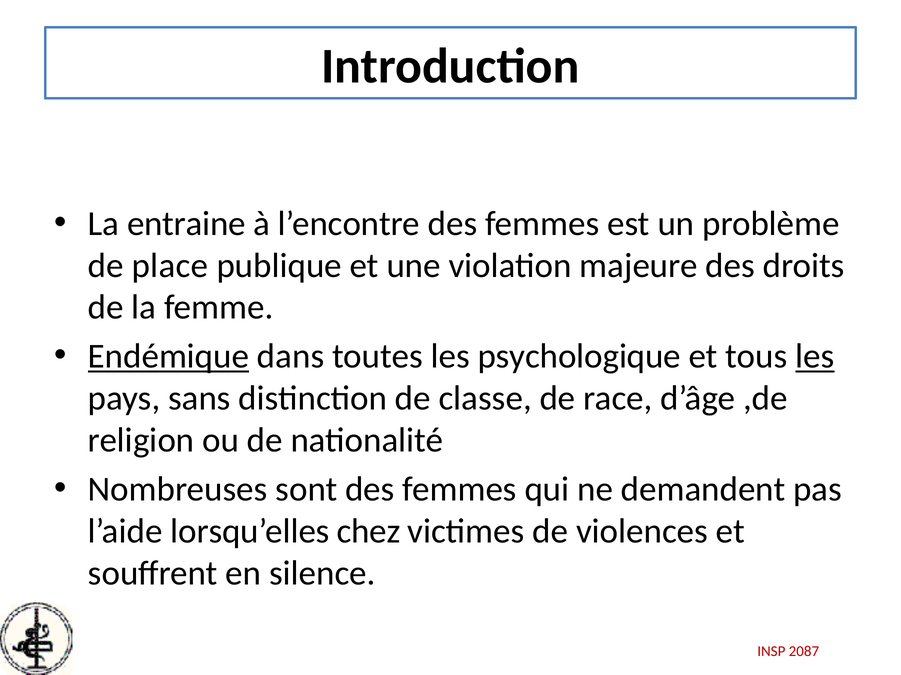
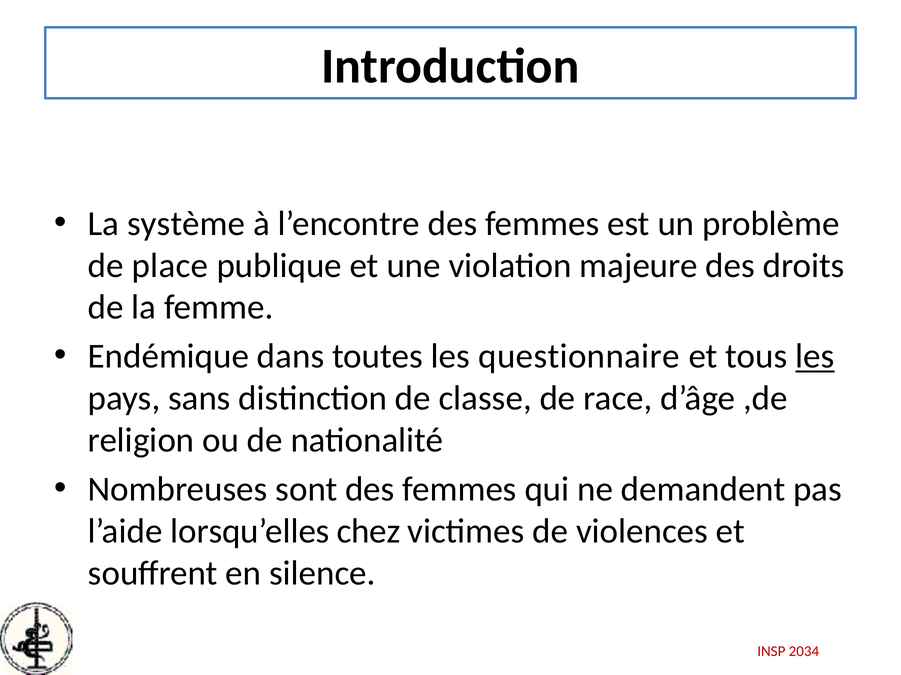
entraine: entraine -> système
Endémique underline: present -> none
psychologique: psychologique -> questionnaire
2087: 2087 -> 2034
